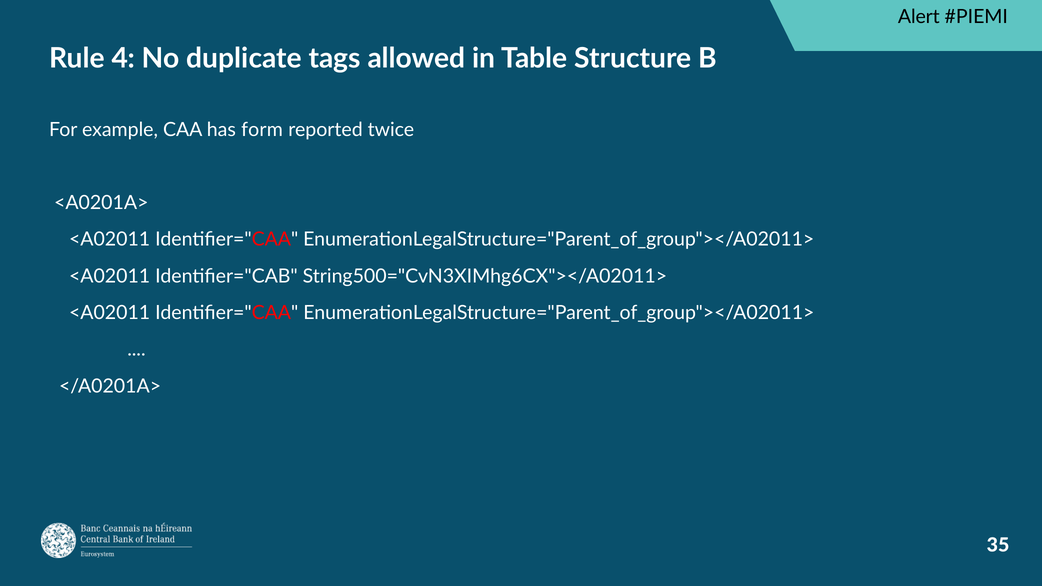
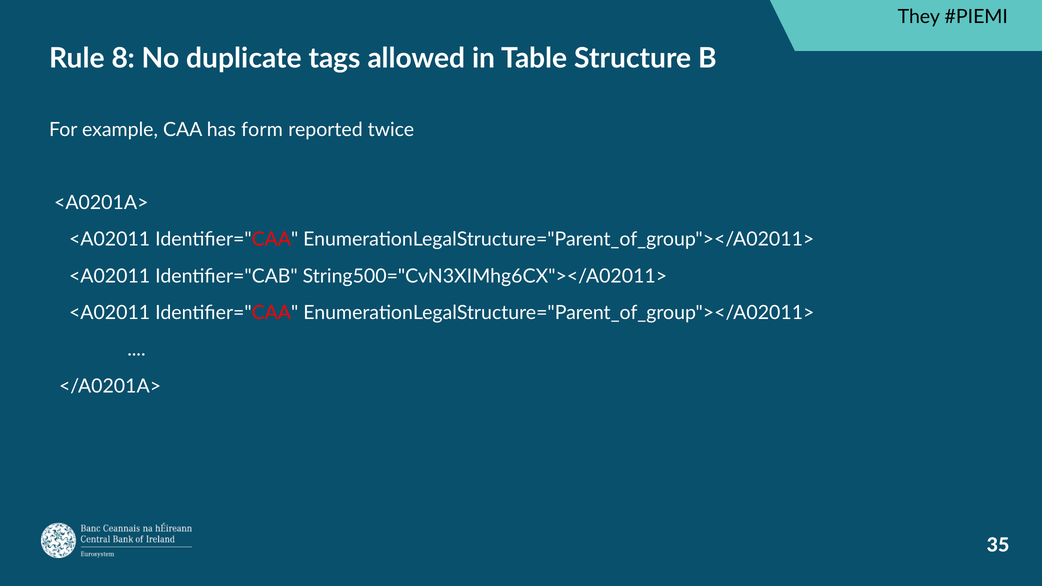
Alert: Alert -> They
4: 4 -> 8
